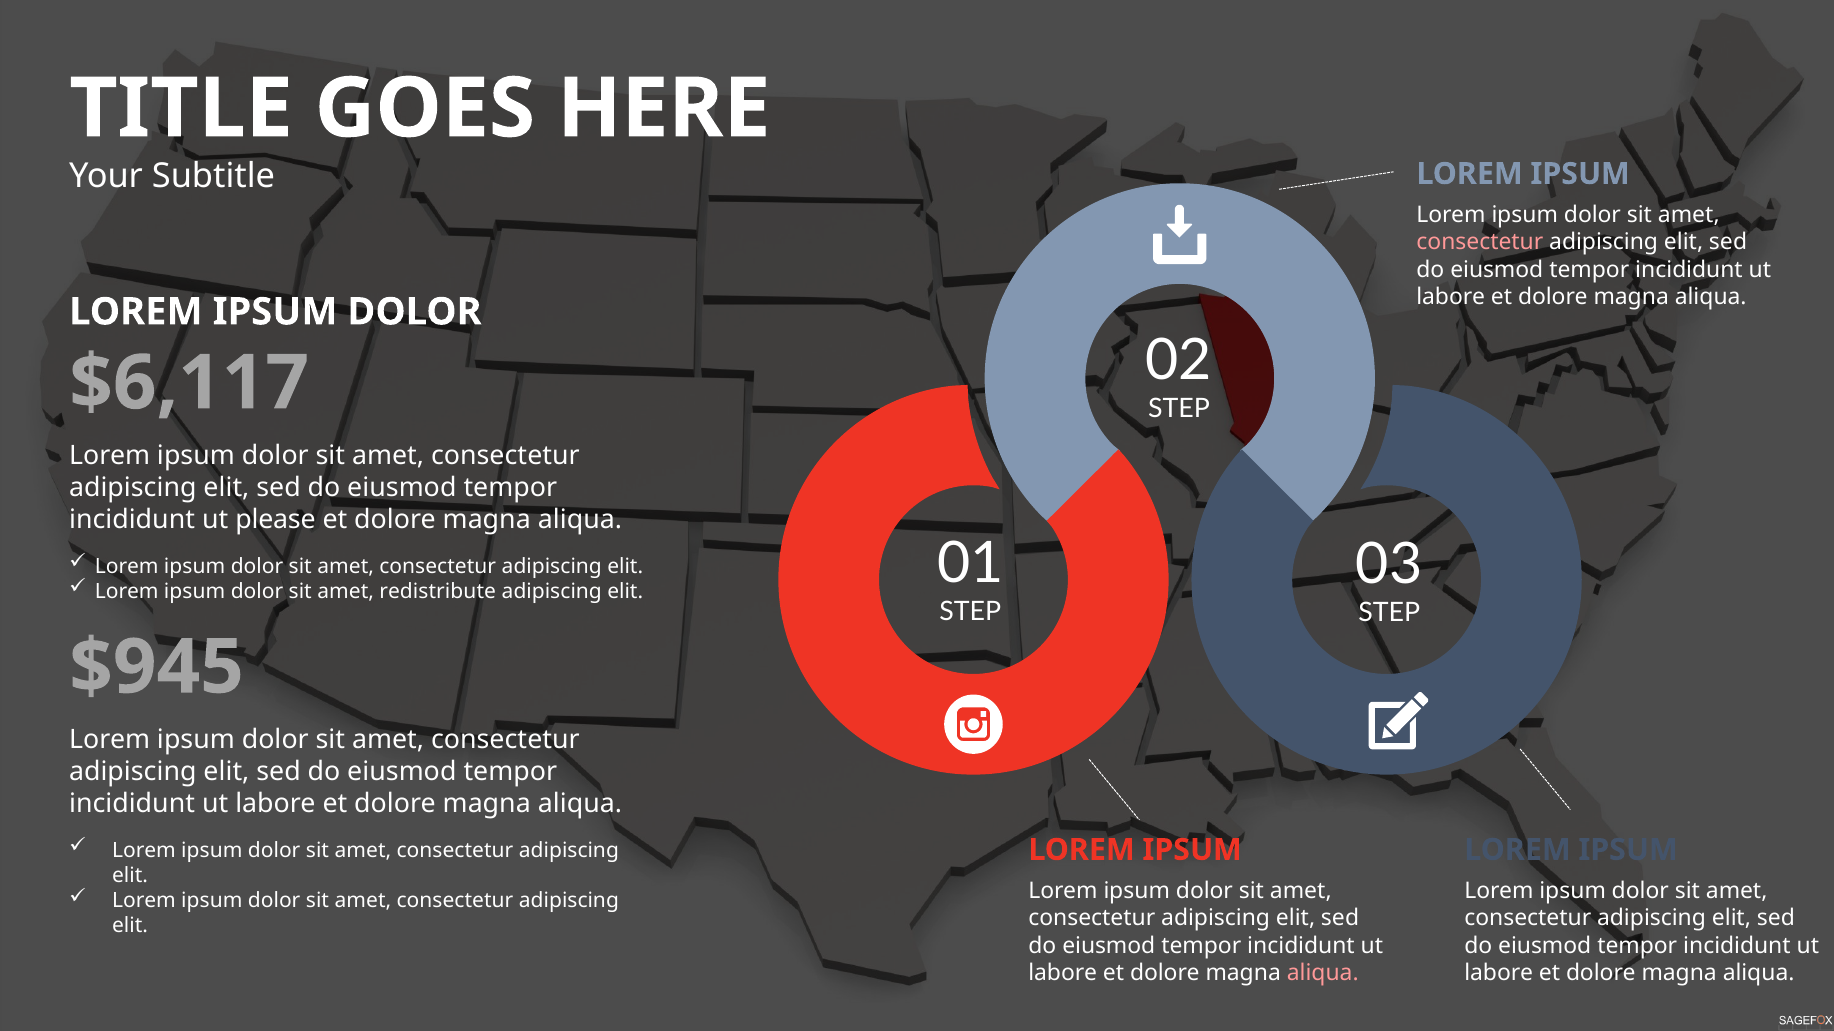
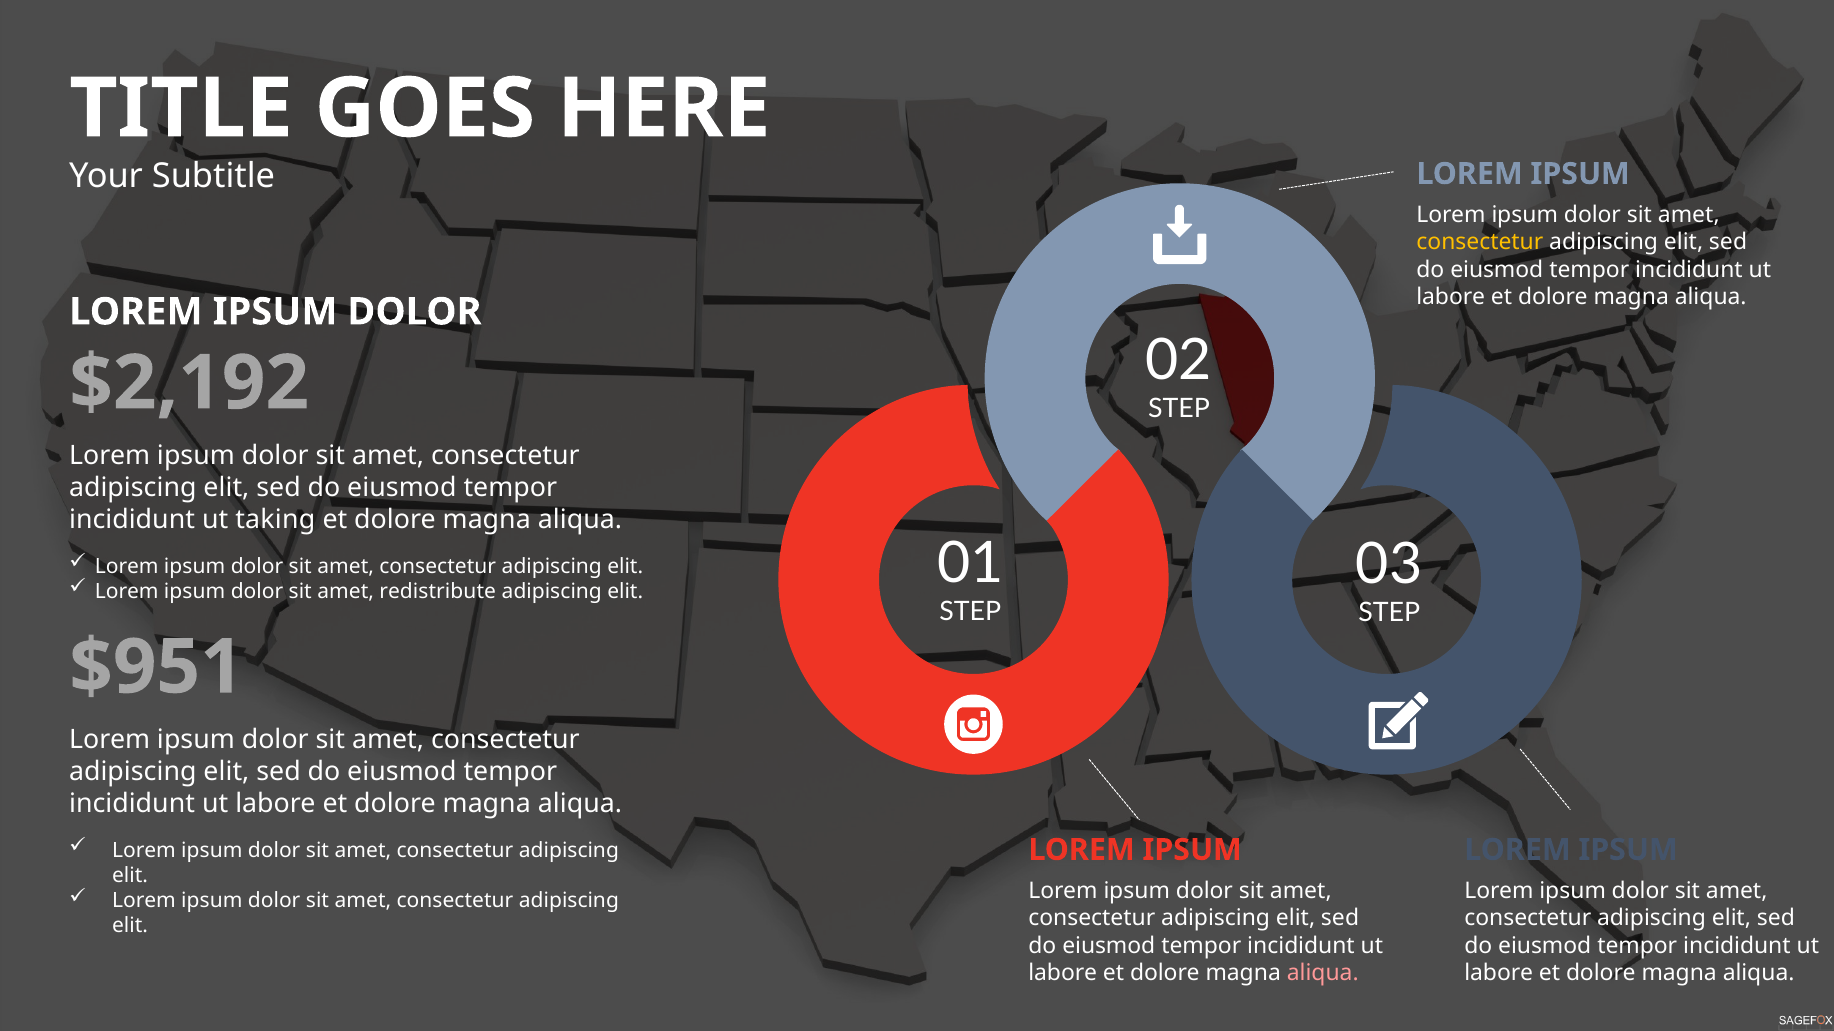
consectetur at (1480, 242) colour: pink -> yellow
$6,117: $6,117 -> $2,192
please: please -> taking
$945: $945 -> $951
